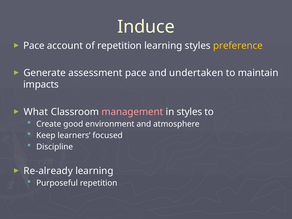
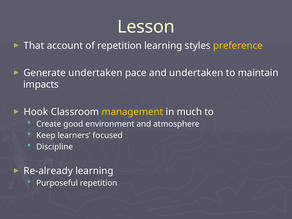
Induce: Induce -> Lesson
Pace at (34, 46): Pace -> That
Generate assessment: assessment -> undertaken
What: What -> Hook
management colour: pink -> yellow
in styles: styles -> much
